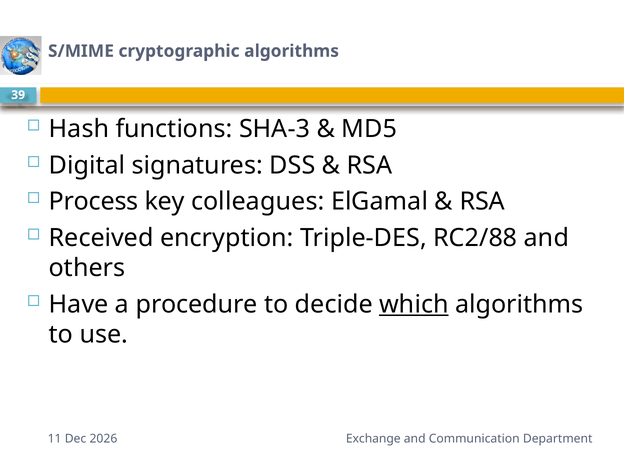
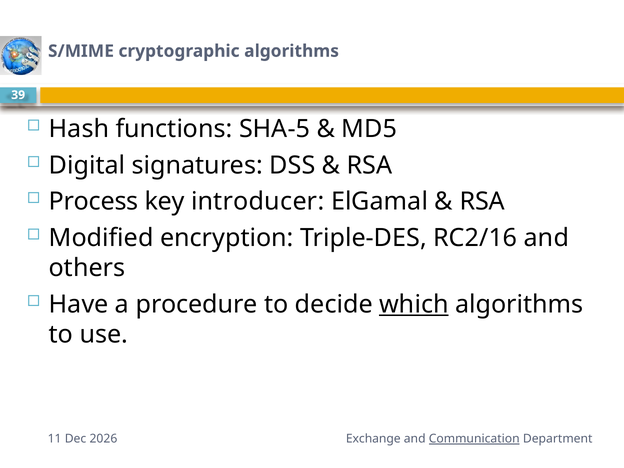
SHA-3: SHA-3 -> SHA-5
colleagues: colleagues -> introducer
Received: Received -> Modified
RC2/88: RC2/88 -> RC2/16
Communication underline: none -> present
